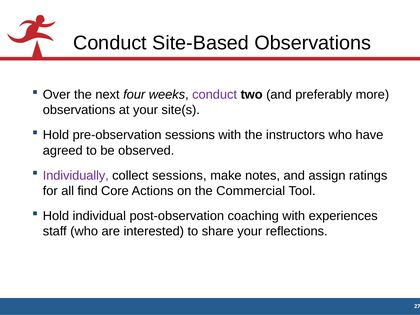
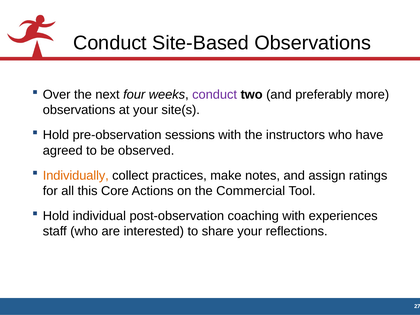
Individually colour: purple -> orange
collect sessions: sessions -> practices
find: find -> this
